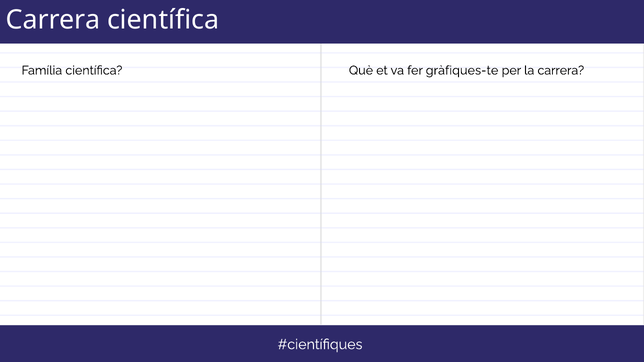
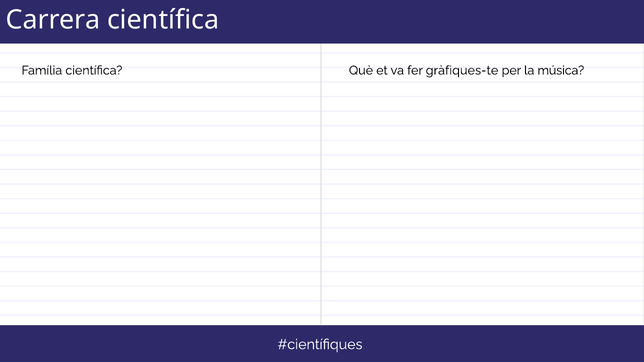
la carrera: carrera -> música
